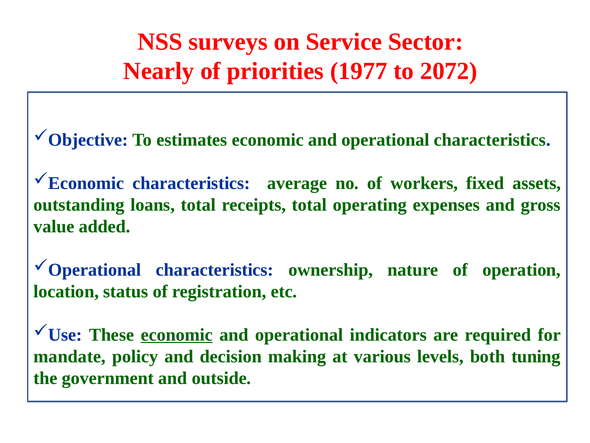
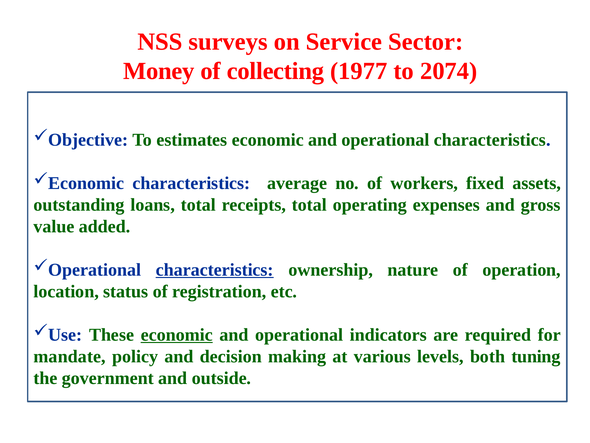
Nearly: Nearly -> Money
priorities: priorities -> collecting
2072: 2072 -> 2074
characteristics at (215, 269) underline: none -> present
